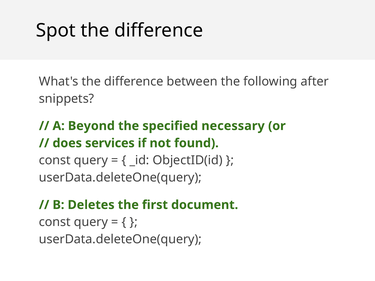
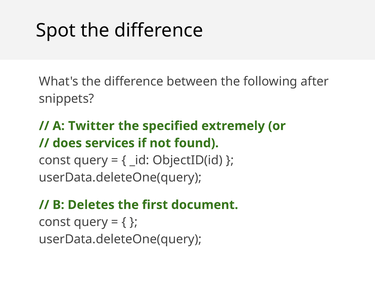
Beyond: Beyond -> Twitter
necessary: necessary -> extremely
